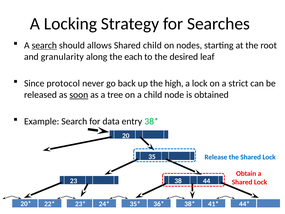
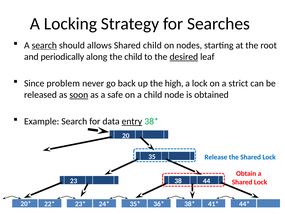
granularity: granularity -> periodically
the each: each -> child
desired underline: none -> present
protocol: protocol -> problem
tree: tree -> safe
entry underline: none -> present
